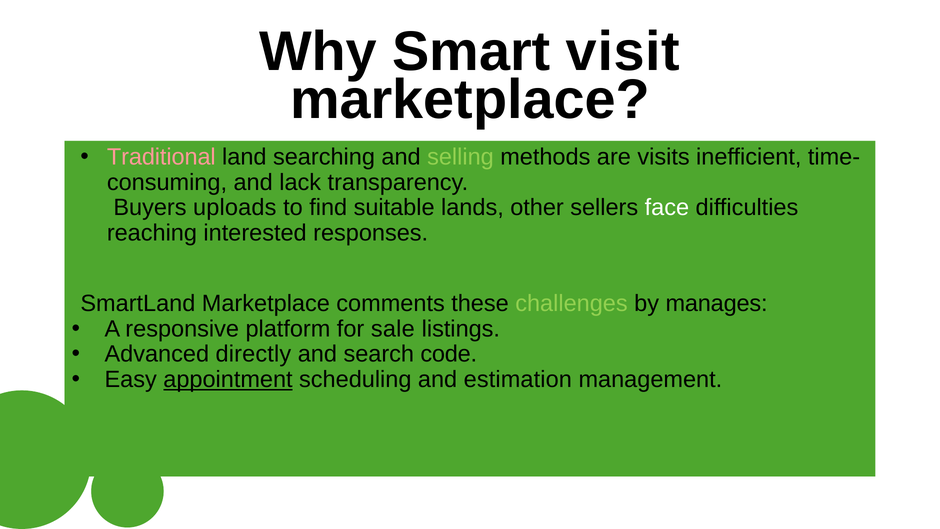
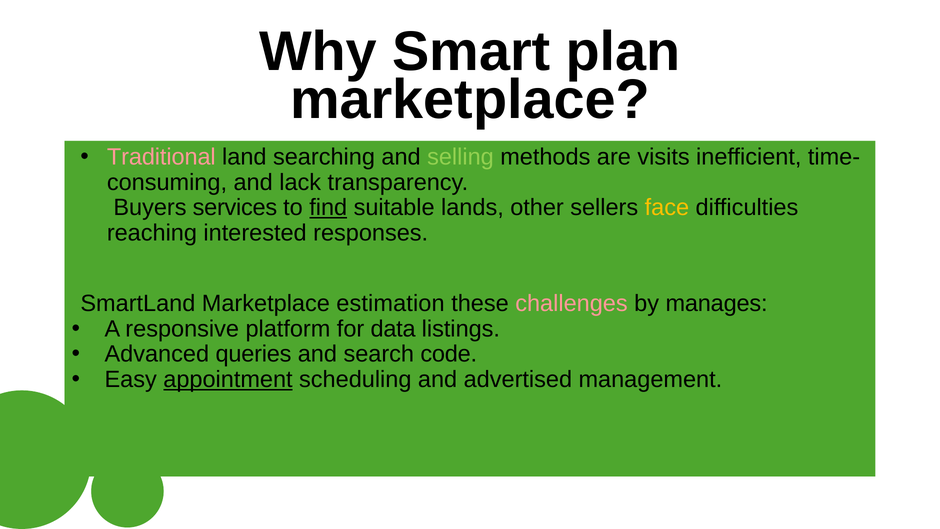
visit: visit -> plan
uploads: uploads -> services
find underline: none -> present
face colour: white -> yellow
comments: comments -> estimation
challenges colour: light green -> pink
sale: sale -> data
directly: directly -> queries
estimation: estimation -> advertised
